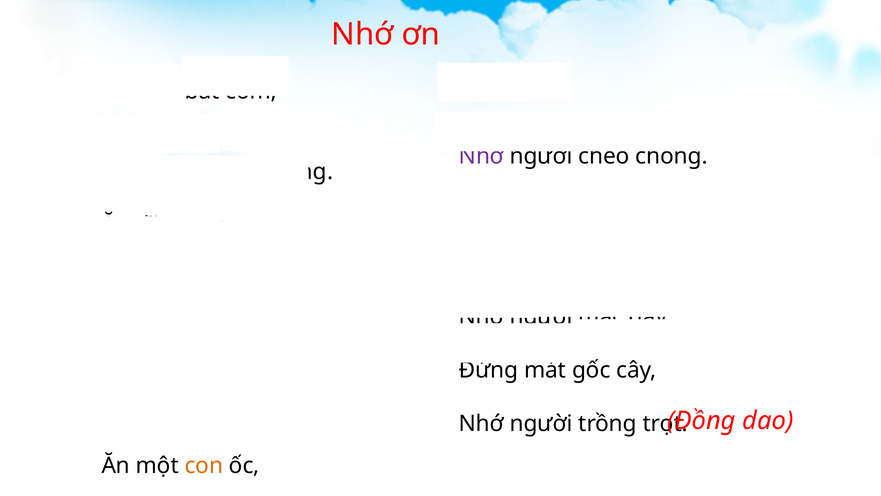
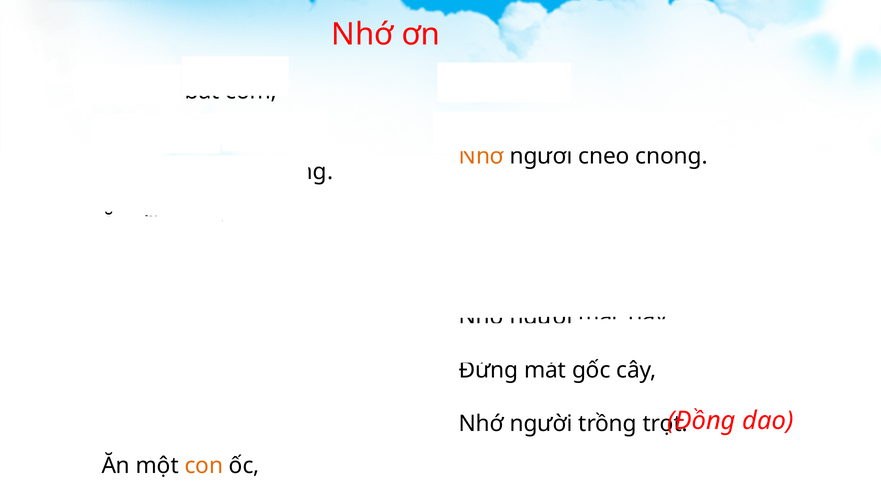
Nhớ at (481, 156) colour: purple -> orange
